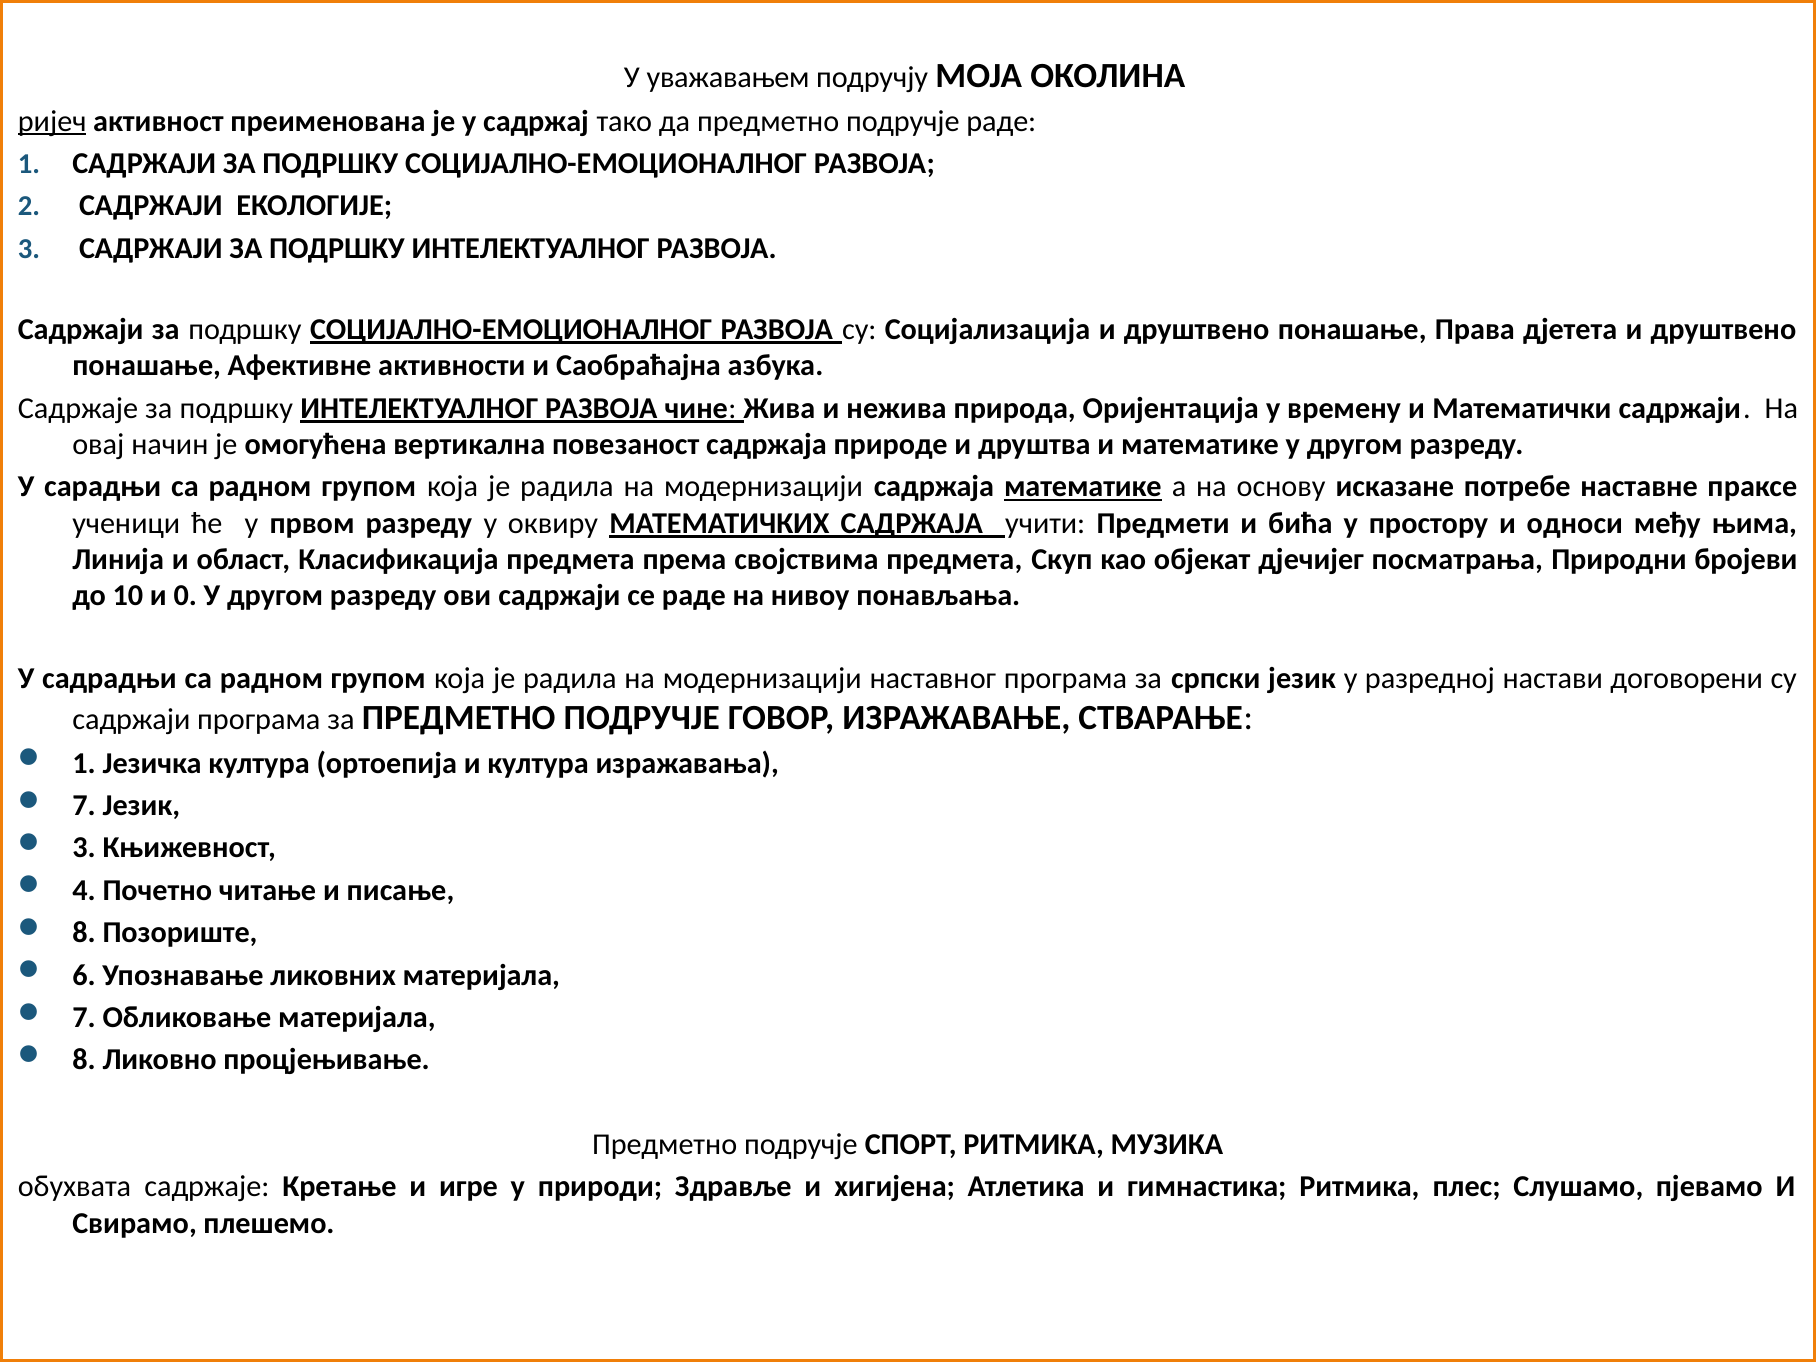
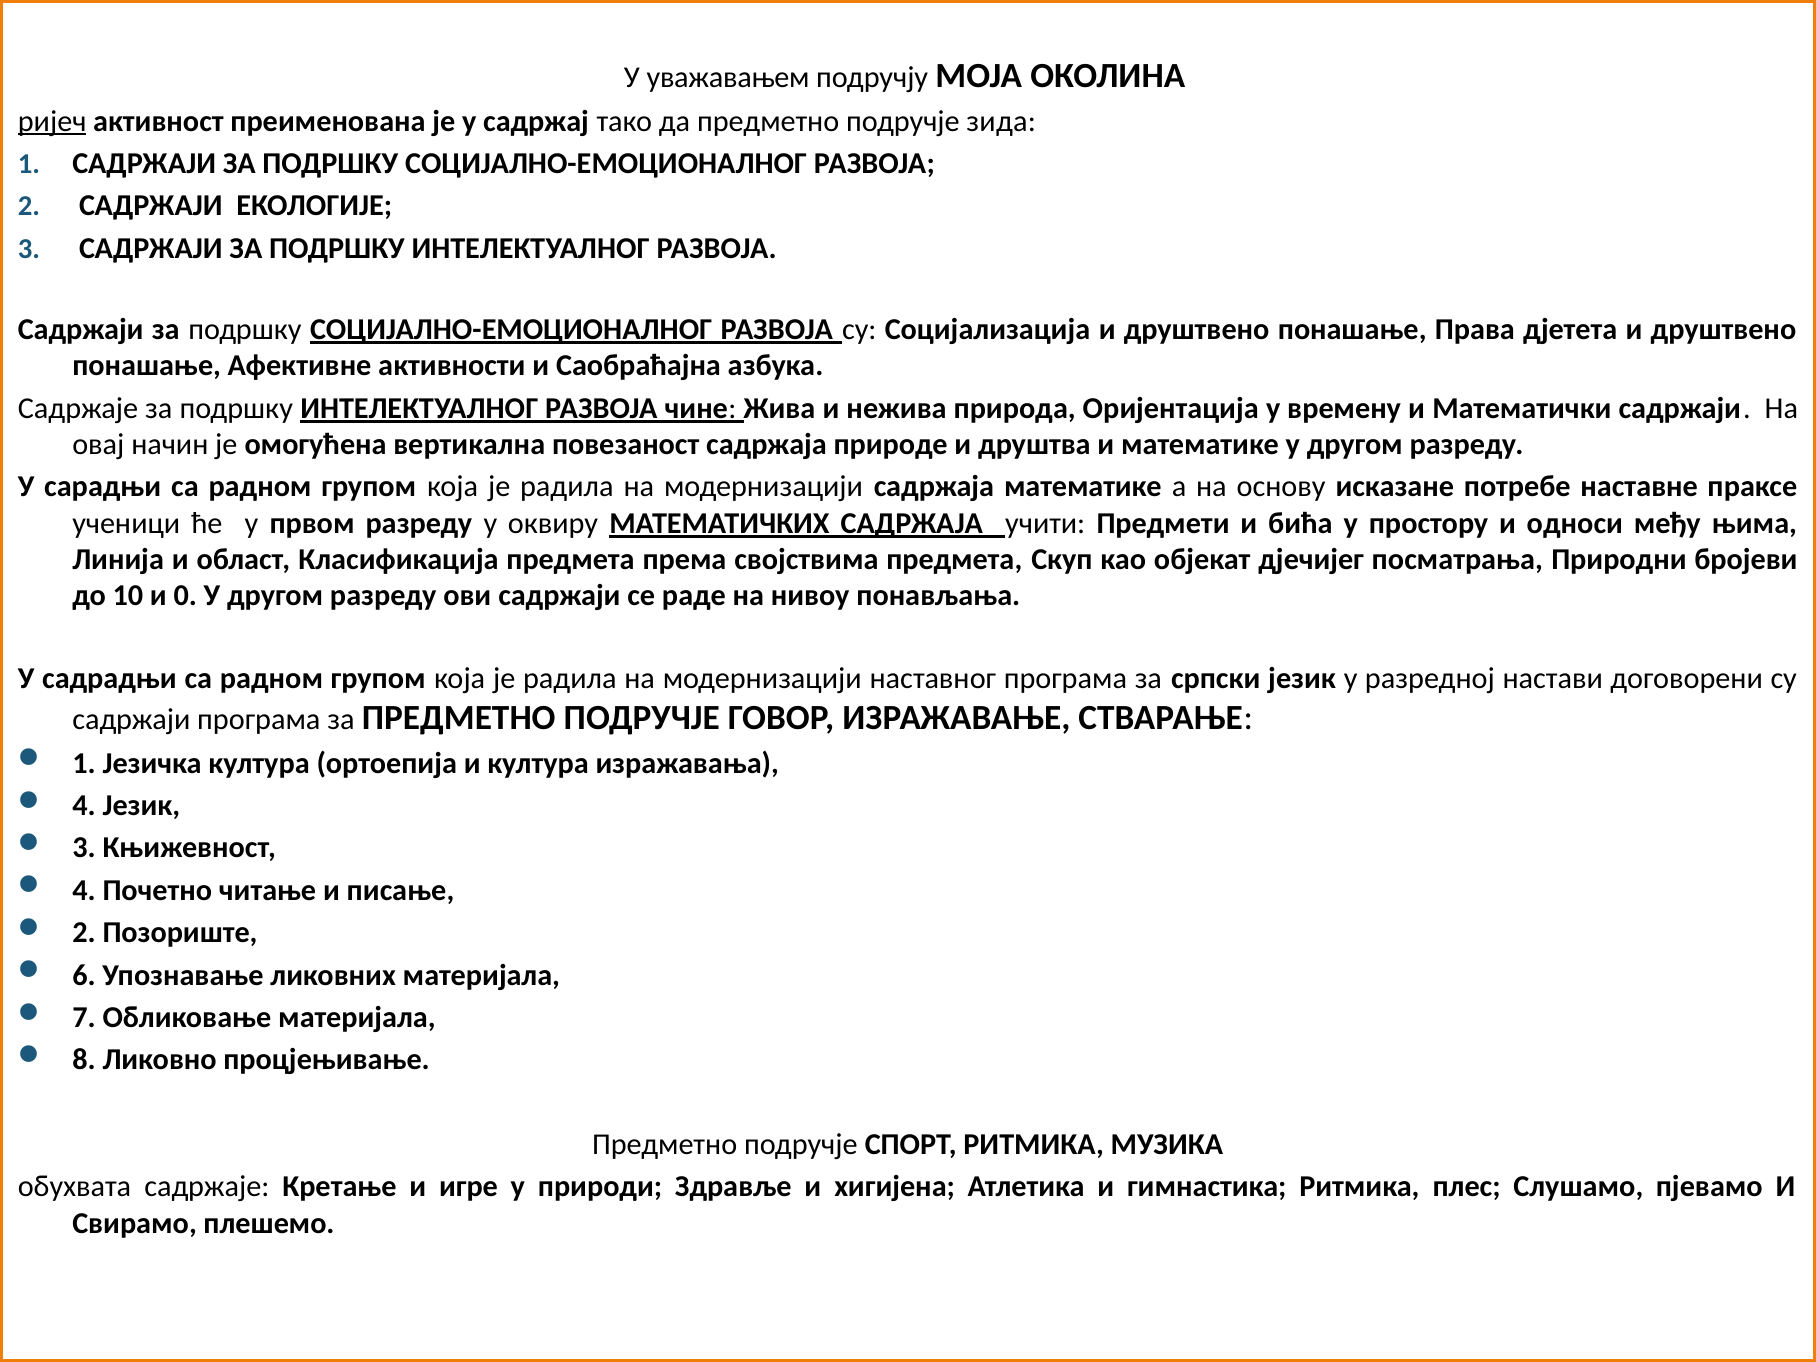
подручје раде: раде -> зида
математике at (1083, 487) underline: present -> none
7 at (84, 805): 7 -> 4
8 at (84, 933): 8 -> 2
